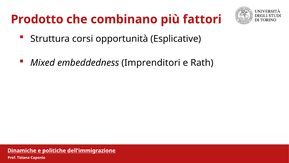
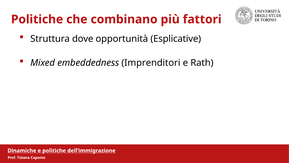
Prodotto at (37, 19): Prodotto -> Politiche
corsi: corsi -> dove
